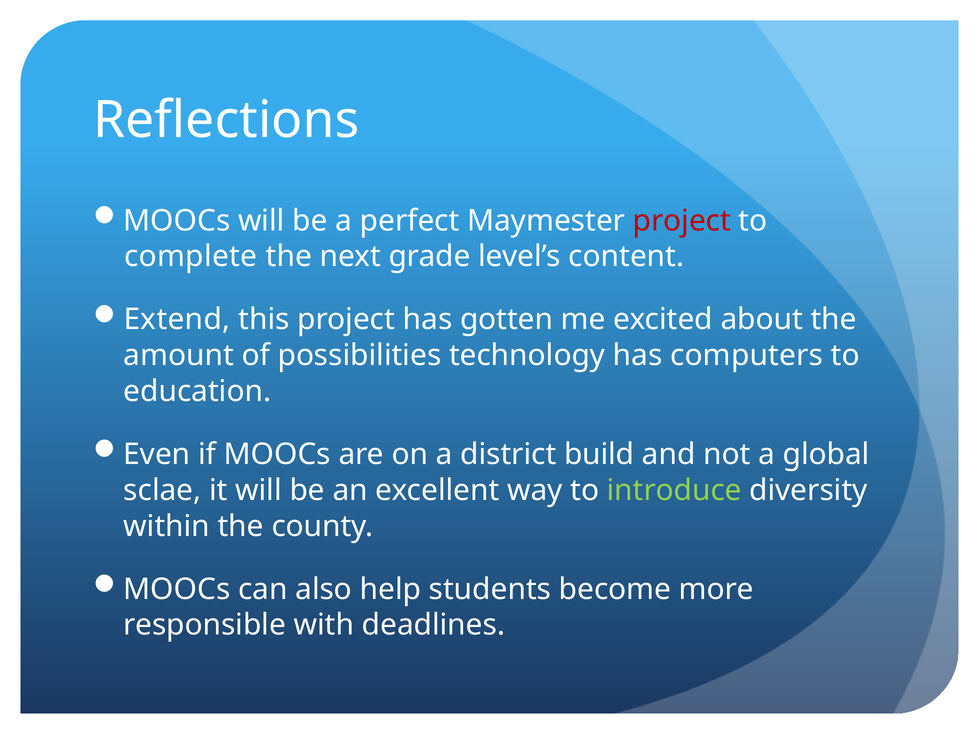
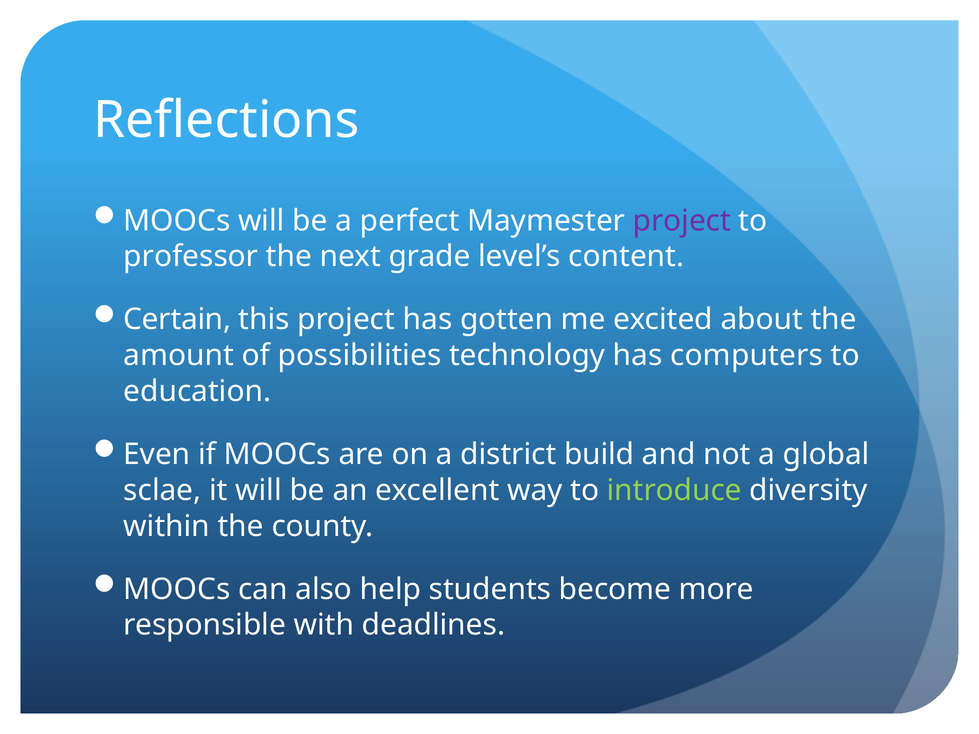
project at (682, 221) colour: red -> purple
complete: complete -> professor
Extend: Extend -> Certain
